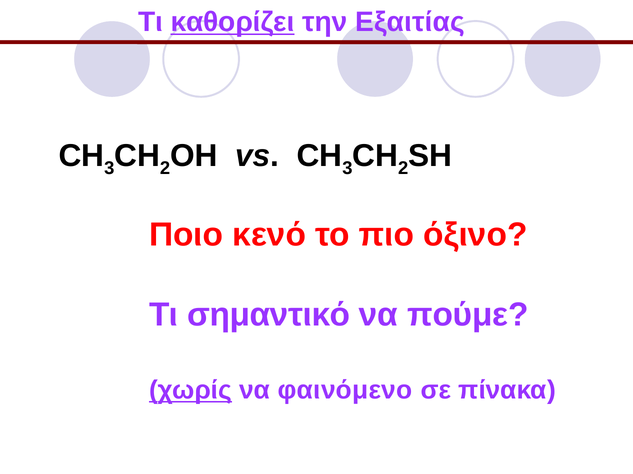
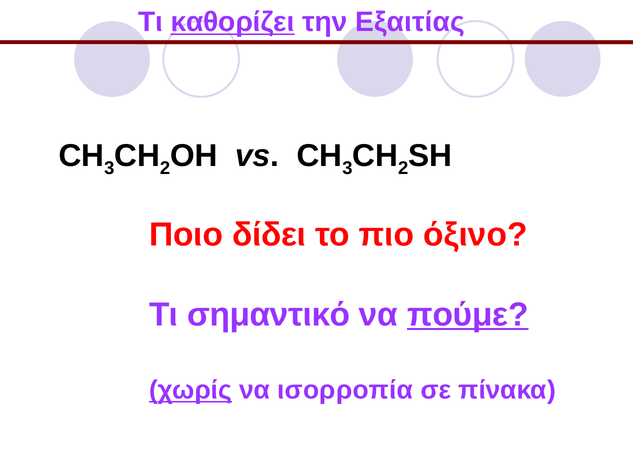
κενό: κενό -> δίδει
πούμε underline: none -> present
φαινόμενο: φαινόμενο -> ισορροπία
